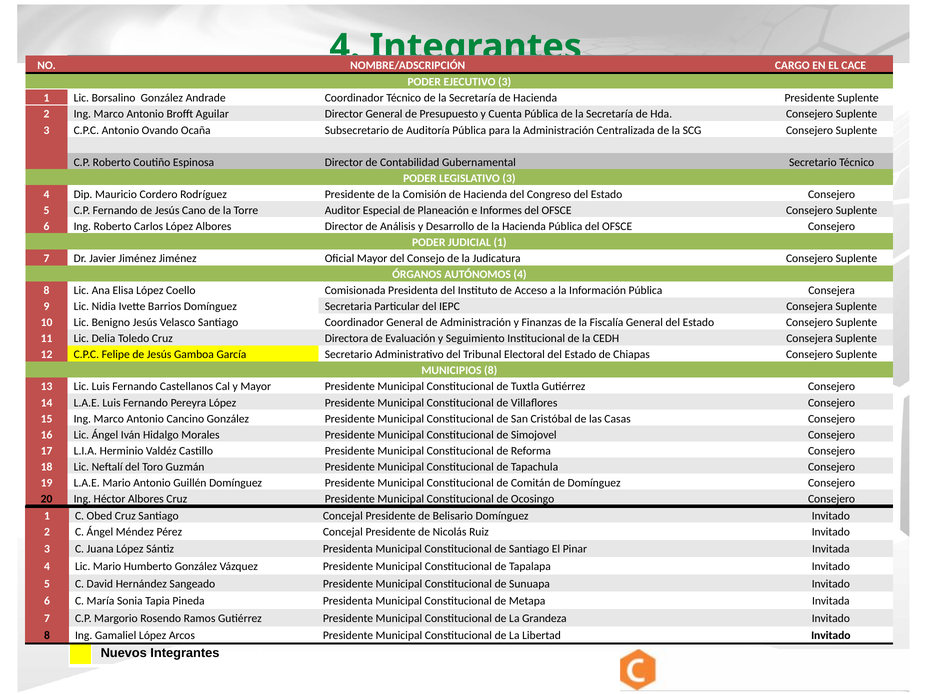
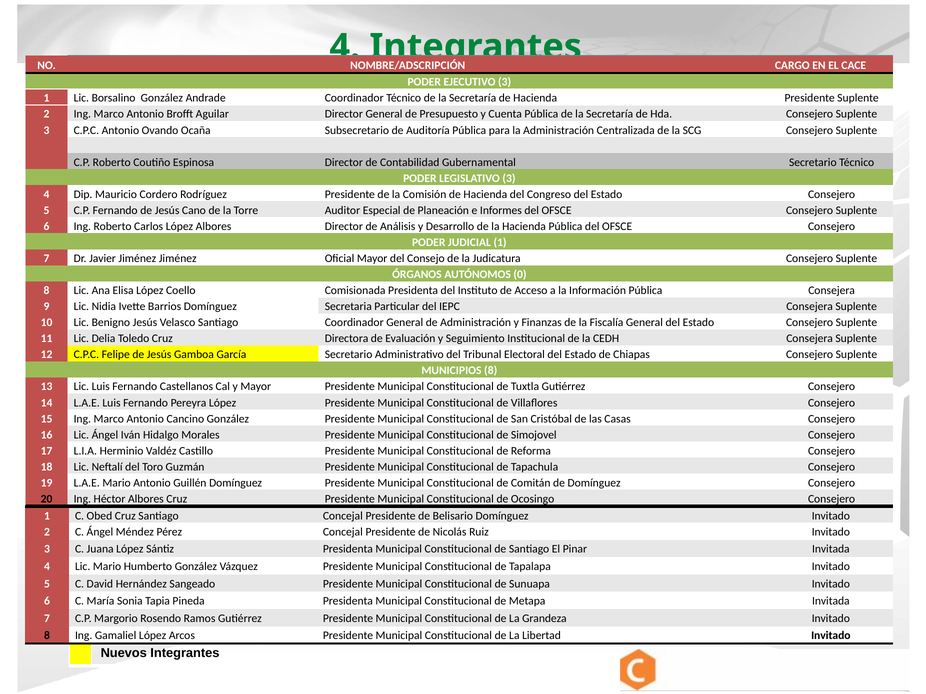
AUTÓNOMOS 4: 4 -> 0
